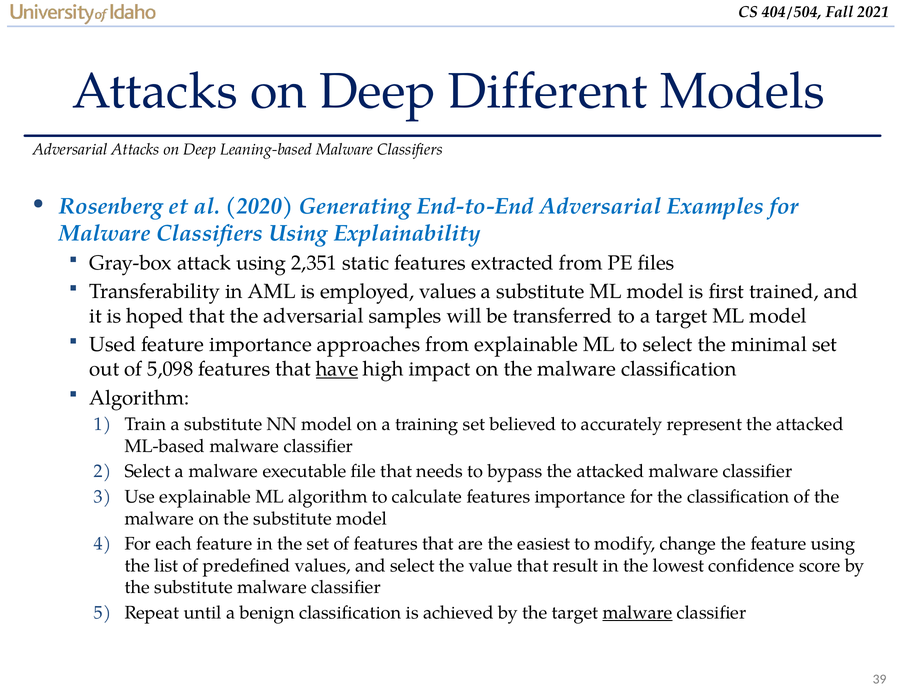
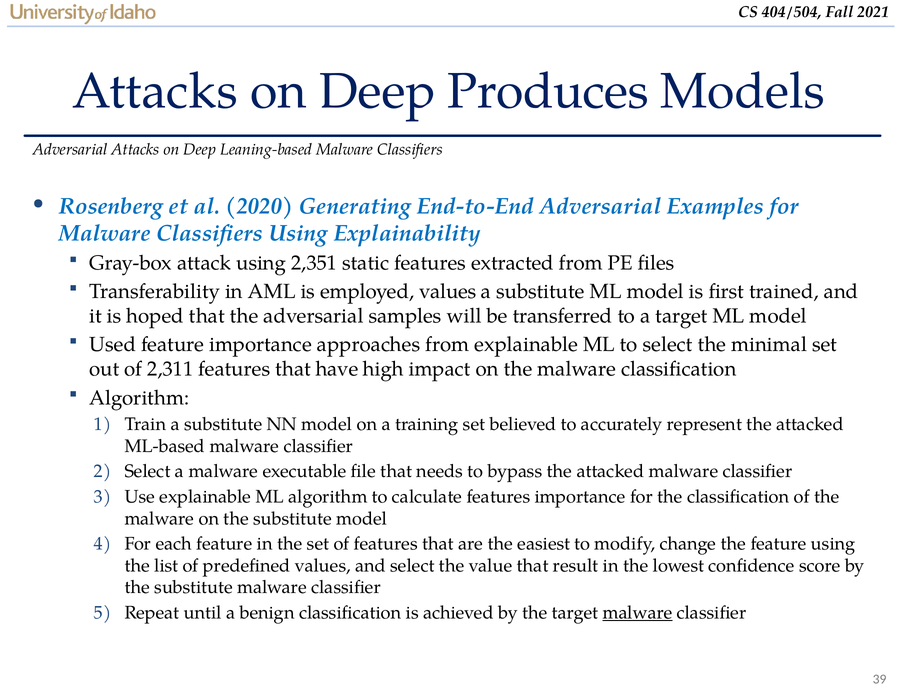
Different: Different -> Produces
5,098: 5,098 -> 2,311
have underline: present -> none
